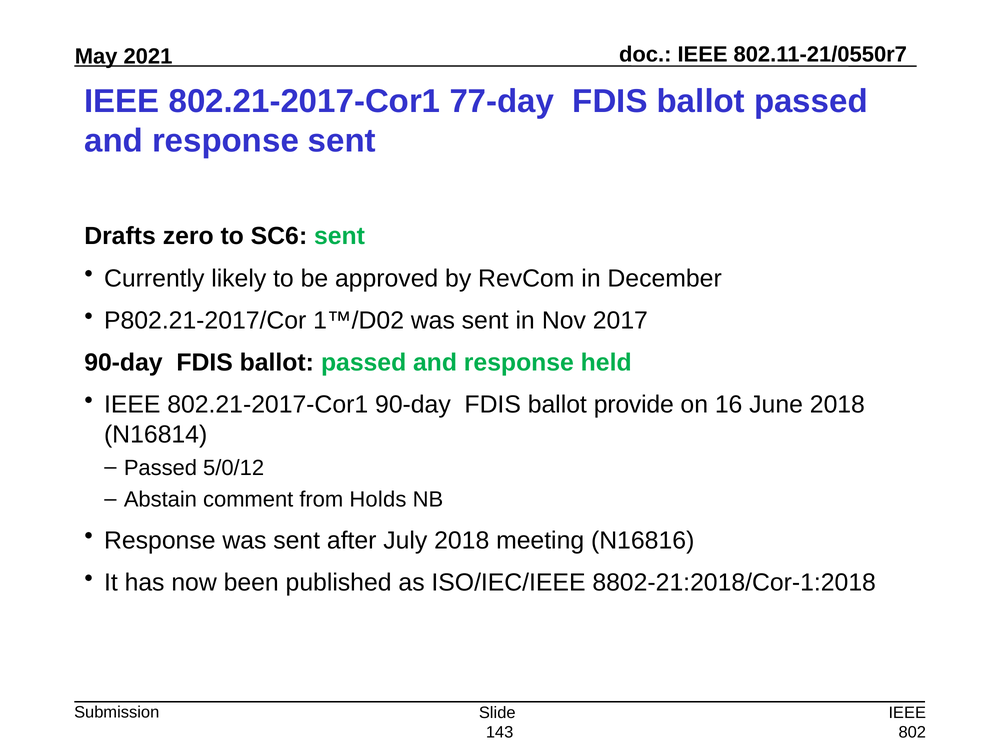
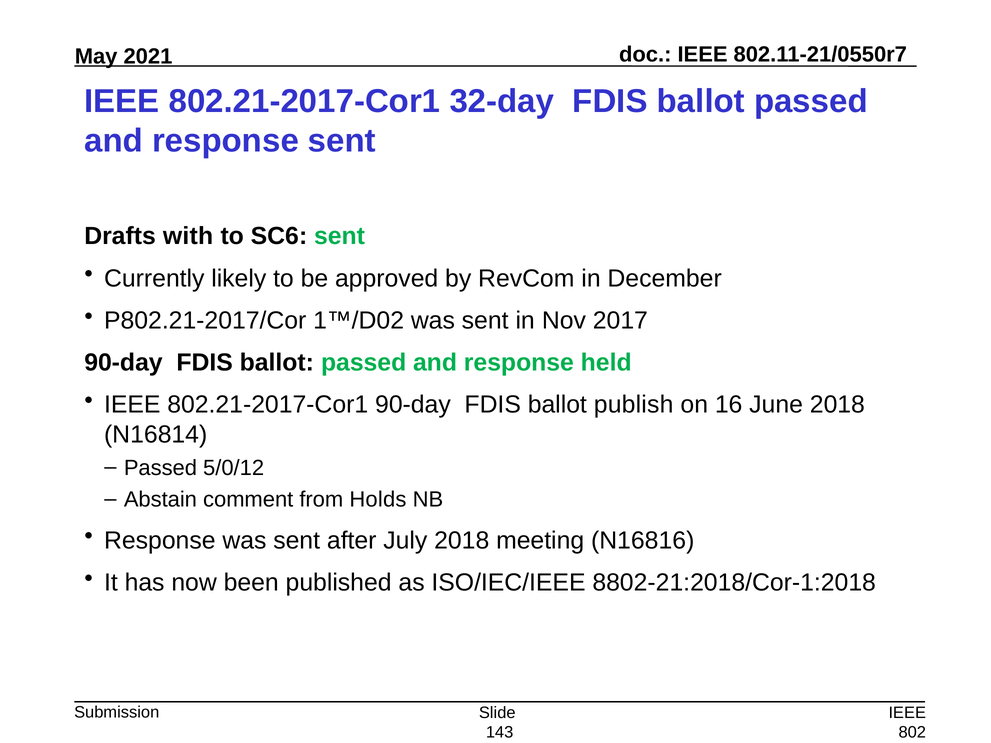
77-day: 77-day -> 32-day
zero: zero -> with
provide: provide -> publish
